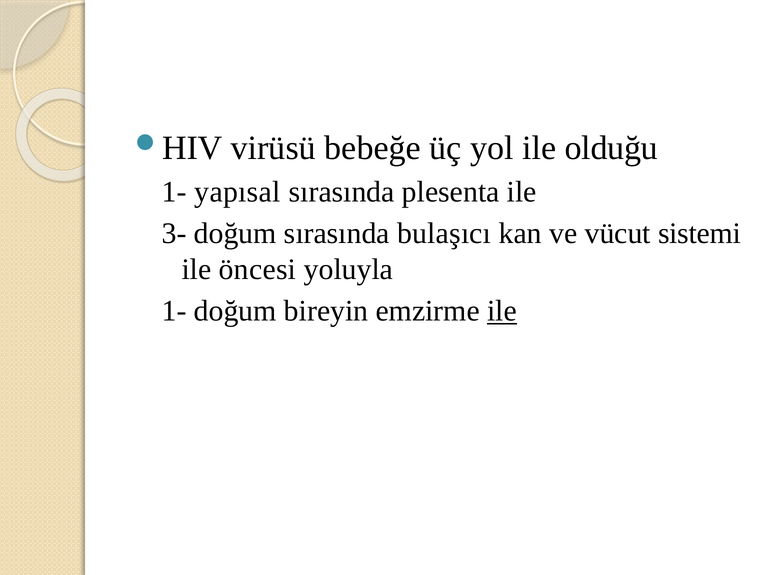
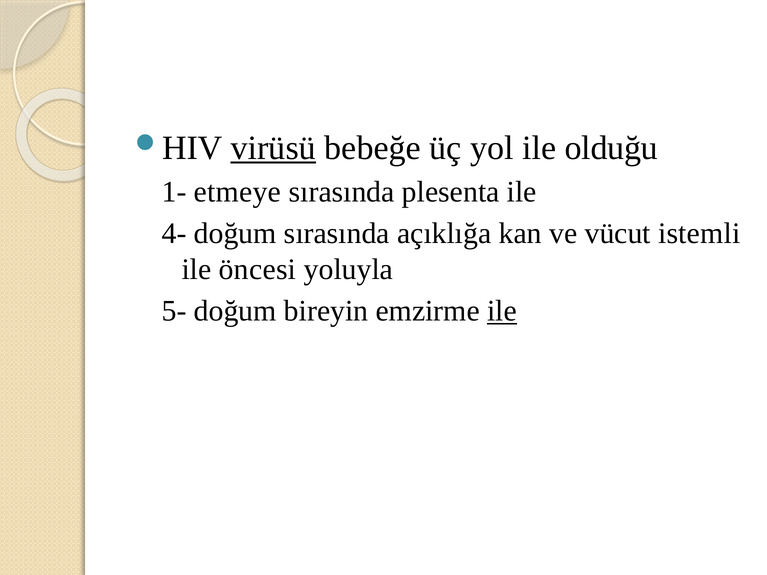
virüsü underline: none -> present
yapısal: yapısal -> etmeye
3-: 3- -> 4-
bulaşıcı: bulaşıcı -> açıklığa
sistemi: sistemi -> istemli
1- at (174, 311): 1- -> 5-
